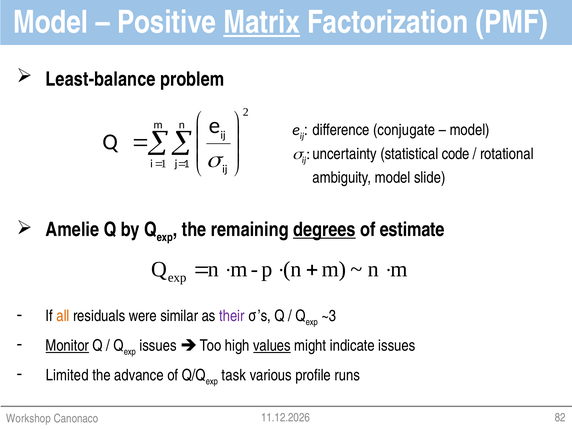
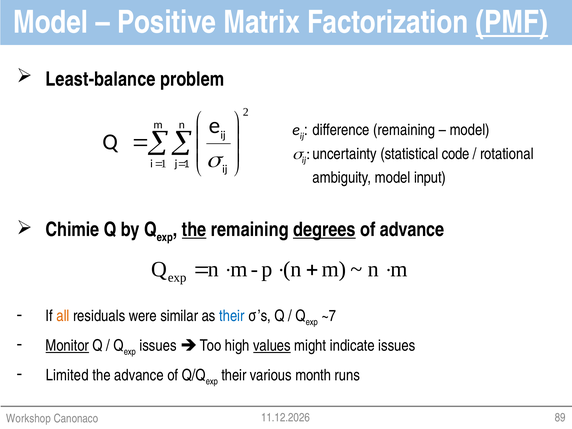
Matrix underline: present -> none
PMF underline: none -> present
difference conjugate: conjugate -> remaining
slide: slide -> input
Amelie: Amelie -> Chimie
the at (194, 230) underline: none -> present
of estimate: estimate -> advance
their at (232, 316) colour: purple -> blue
~3: ~3 -> ~7
task at (234, 375): task -> their
profile: profile -> month
82: 82 -> 89
